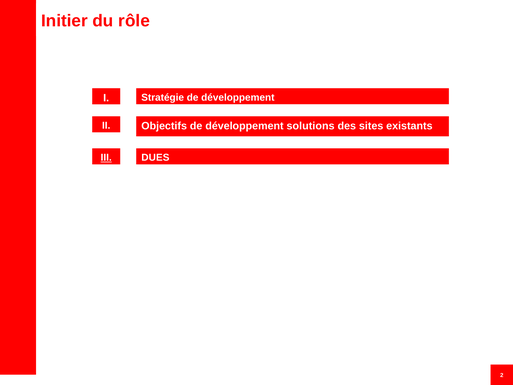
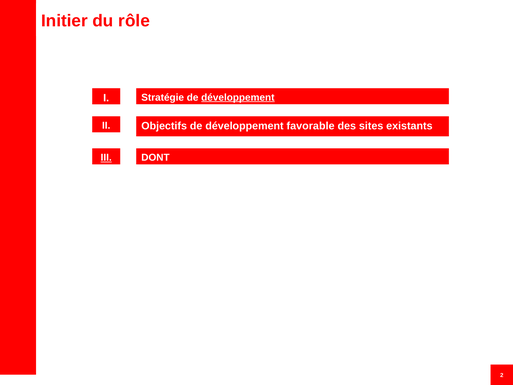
développement at (238, 97) underline: none -> present
solutions: solutions -> favorable
DUES: DUES -> DONT
